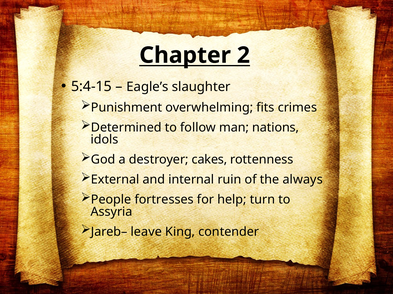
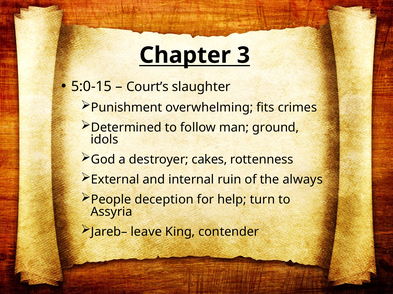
2: 2 -> 3
5:4-15: 5:4-15 -> 5:0-15
Eagle’s: Eagle’s -> Court’s
nations: nations -> ground
fortresses: fortresses -> deception
